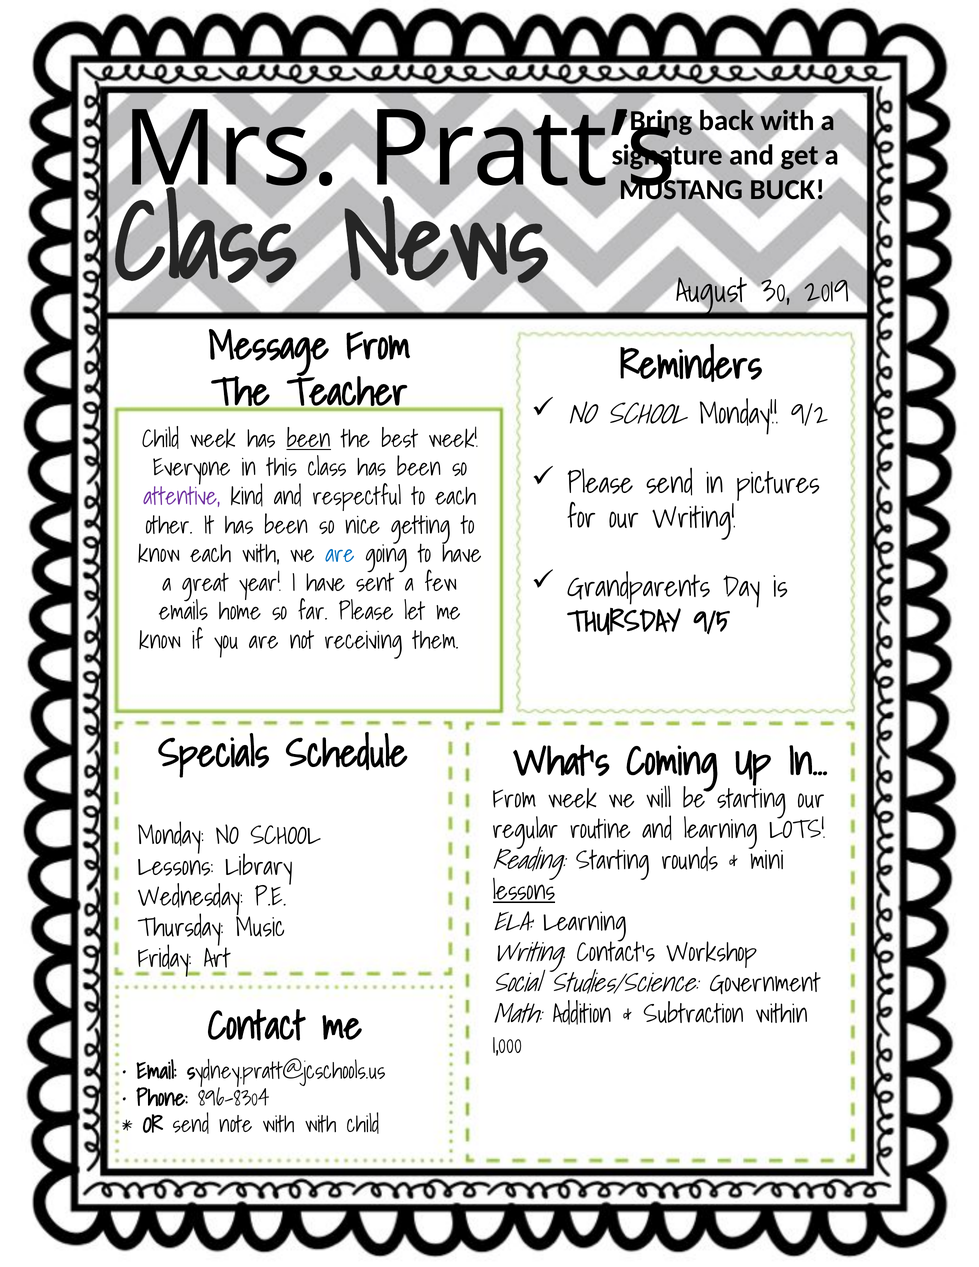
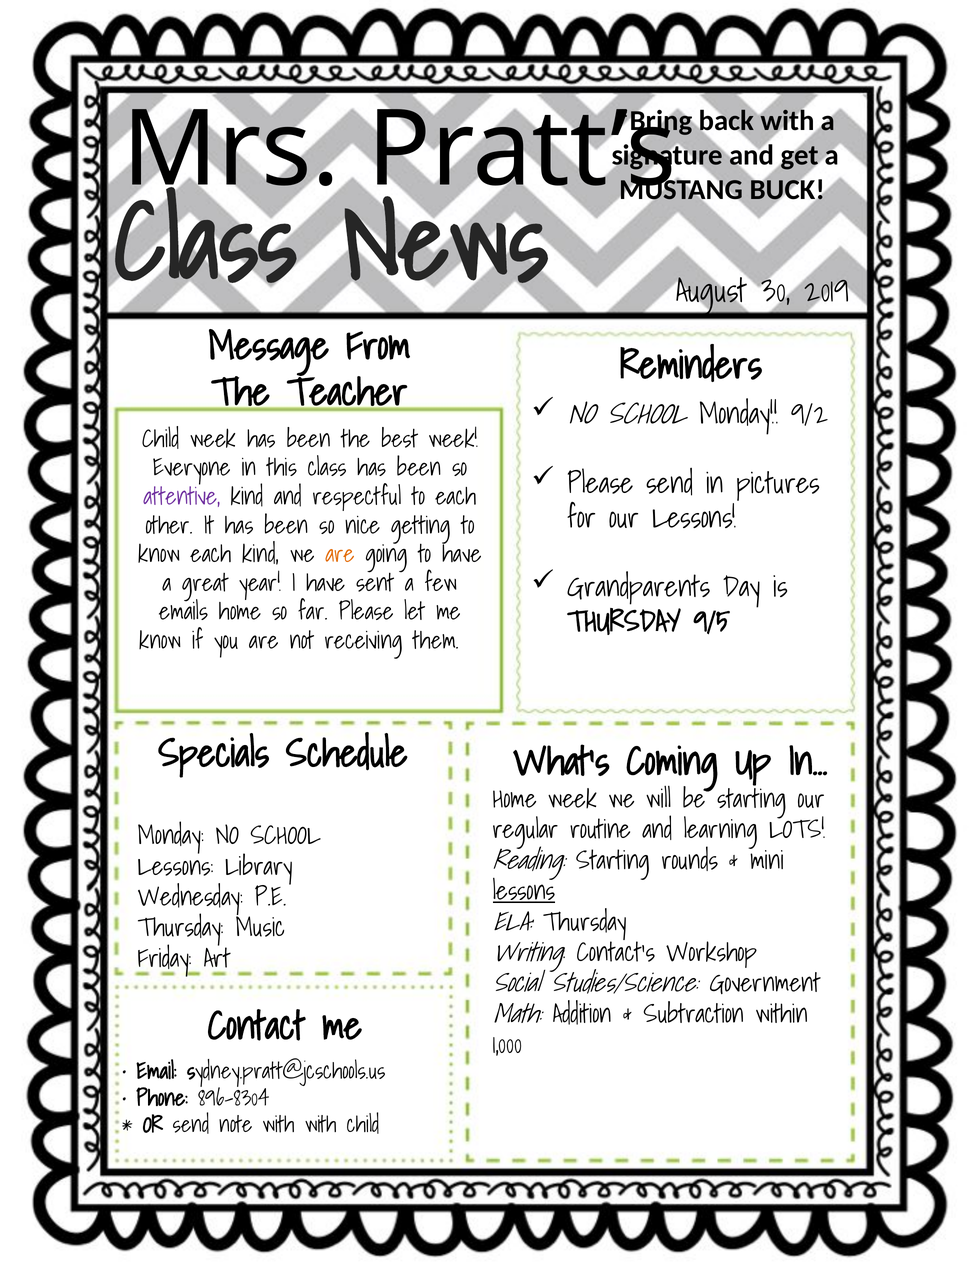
been at (309, 439) underline: present -> none
our Writing: Writing -> Lessons
each with: with -> kind
are at (340, 554) colour: blue -> orange
From at (515, 799): From -> Home
ELA Learning: Learning -> Thursday
